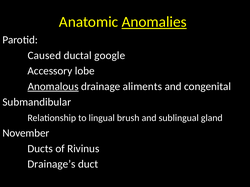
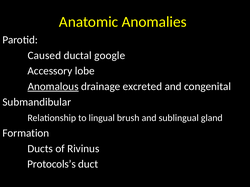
Anomalies underline: present -> none
aliments: aliments -> excreted
November: November -> Formation
Drainage’s: Drainage’s -> Protocols’s
